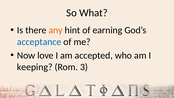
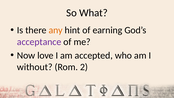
acceptance colour: blue -> purple
keeping: keeping -> without
3: 3 -> 2
